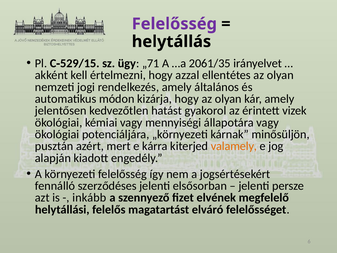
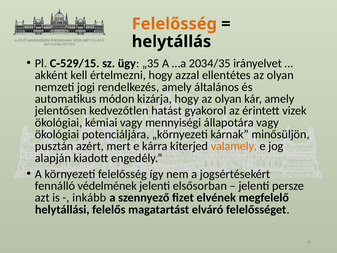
Felelősség at (174, 24) colour: purple -> orange
„71: „71 -> „35
2061/35: 2061/35 -> 2034/35
szerződéses: szerződéses -> védelmének
